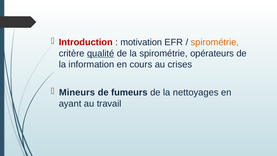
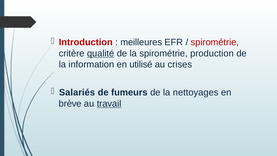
motivation: motivation -> meilleures
spirométrie at (215, 42) colour: orange -> red
opérateurs: opérateurs -> production
cours: cours -> utilisé
Mineurs: Mineurs -> Salariés
ayant: ayant -> brève
travail underline: none -> present
